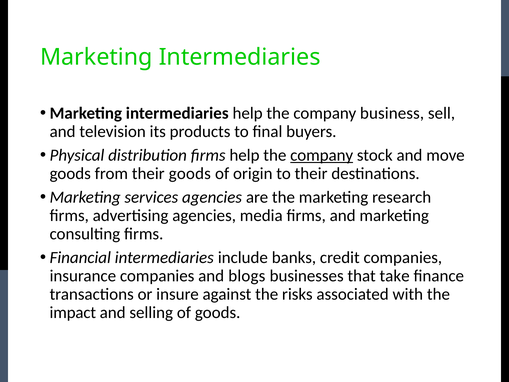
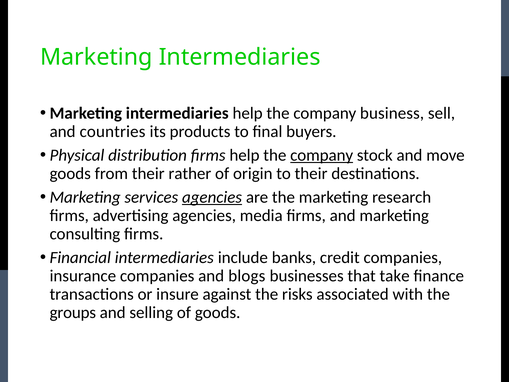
television: television -> countries
their goods: goods -> rather
agencies at (212, 197) underline: none -> present
impact: impact -> groups
